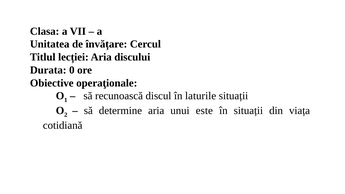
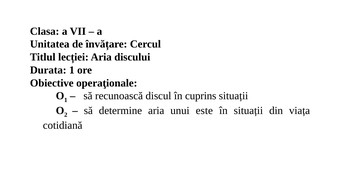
Durata 0: 0 -> 1
laturile: laturile -> cuprins
